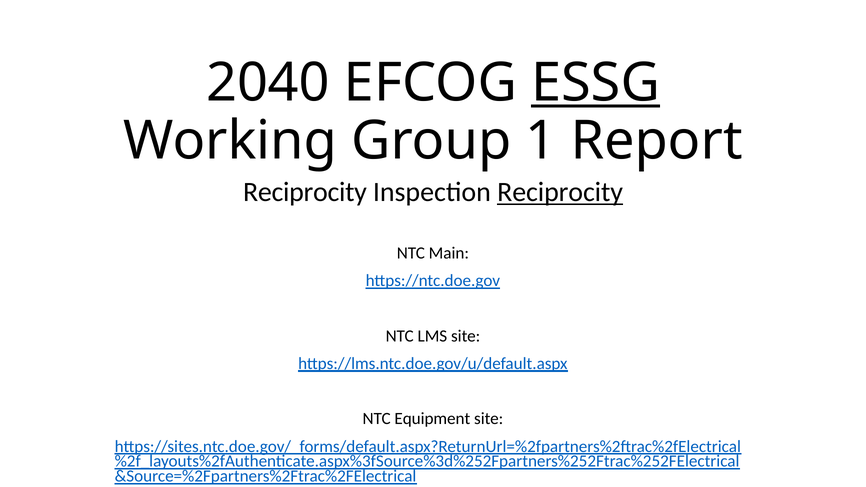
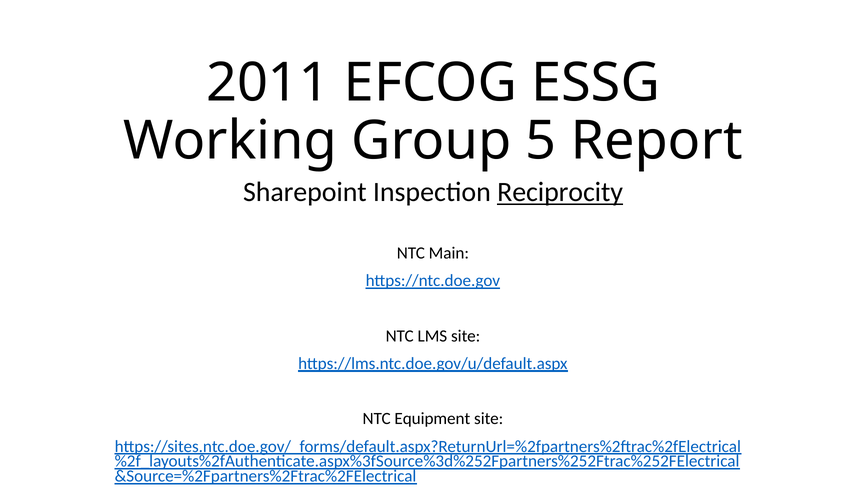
2040: 2040 -> 2011
ESSG underline: present -> none
1: 1 -> 5
Reciprocity at (305, 192): Reciprocity -> Sharepoint
